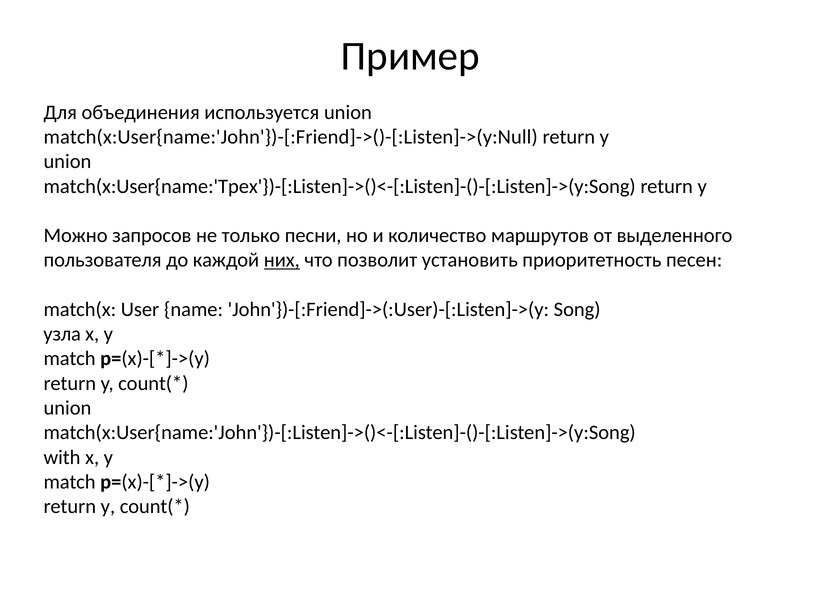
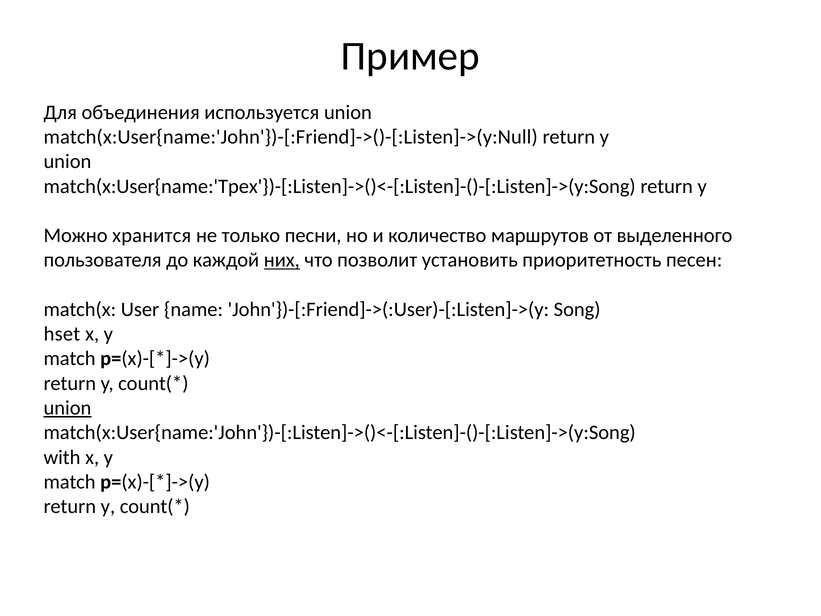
запросов: запросов -> хранится
узла: узла -> hset
union at (67, 408) underline: none -> present
